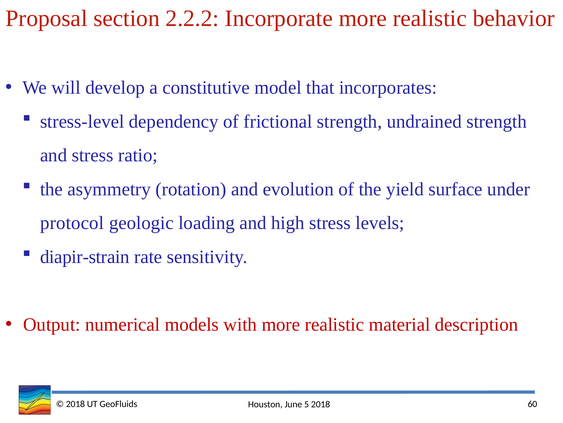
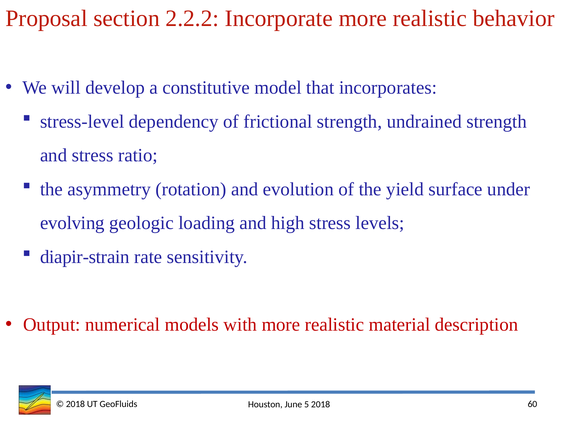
protocol: protocol -> evolving
